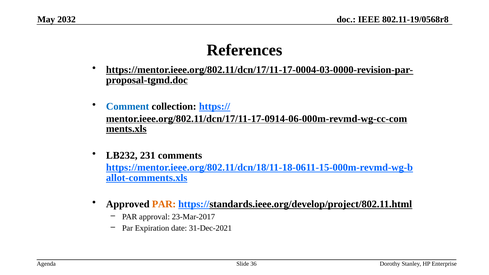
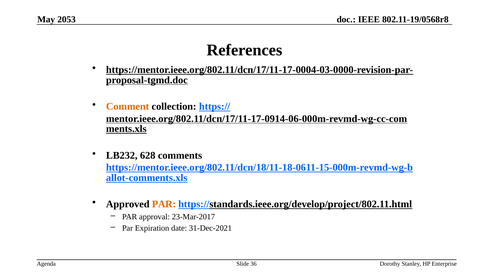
2032: 2032 -> 2053
Comment colour: blue -> orange
231: 231 -> 628
